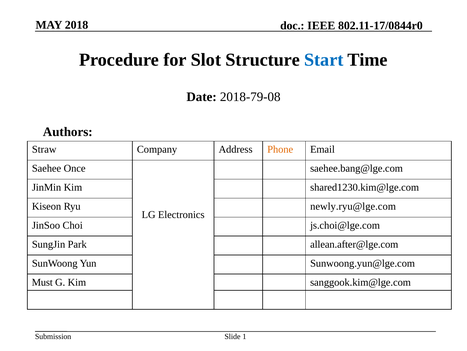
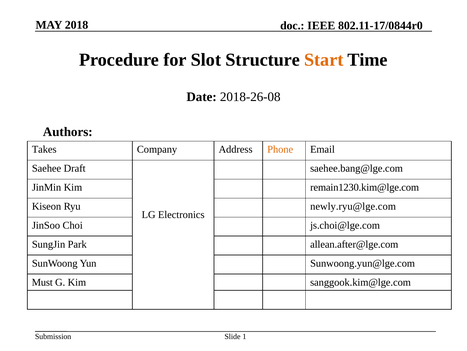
Start colour: blue -> orange
2018-79-08: 2018-79-08 -> 2018-26-08
Straw: Straw -> Takes
Once: Once -> Draft
shared1230.kim@lge.com: shared1230.kim@lge.com -> remain1230.kim@lge.com
